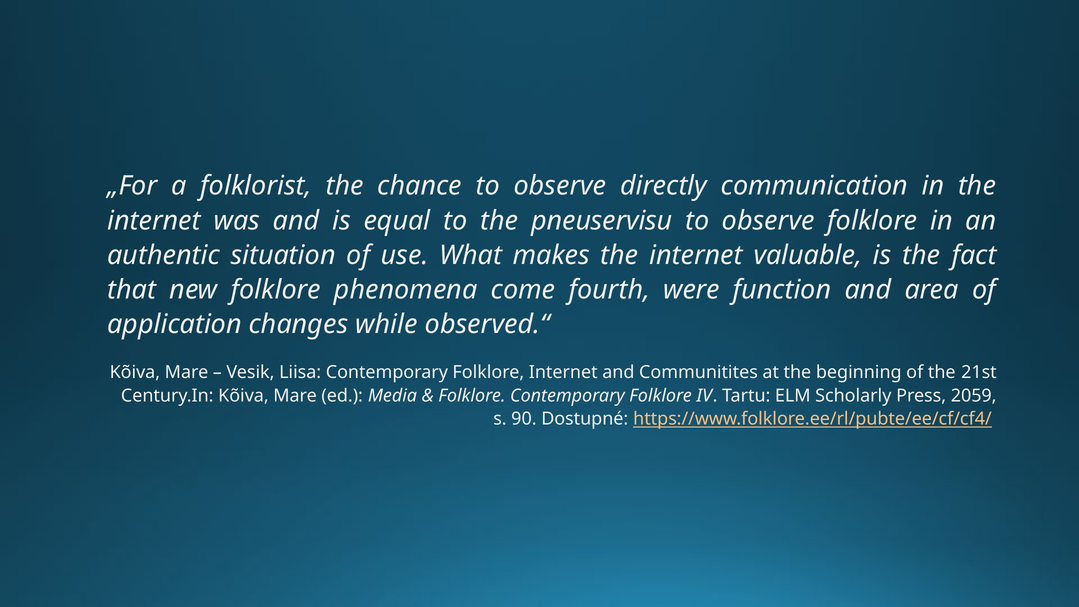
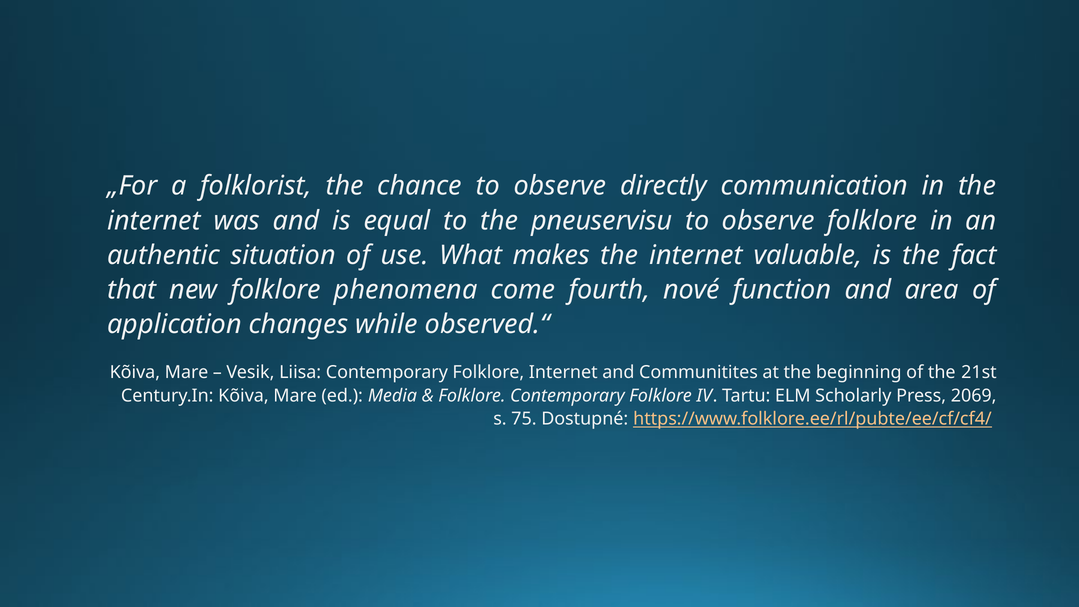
were: were -> nové
2059: 2059 -> 2069
90: 90 -> 75
